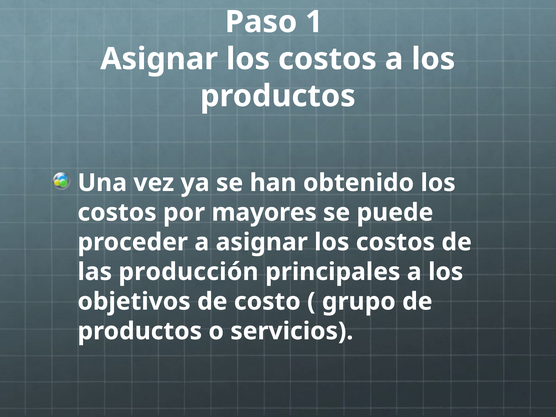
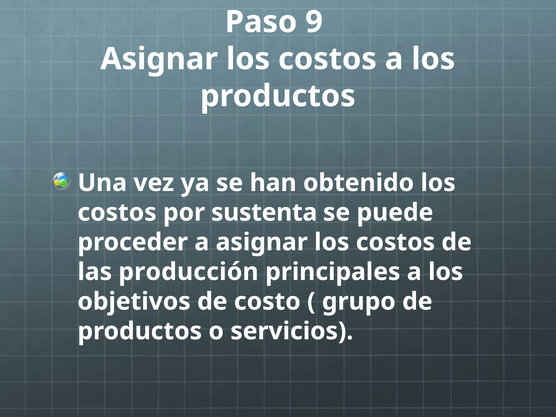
1: 1 -> 9
mayores: mayores -> sustenta
